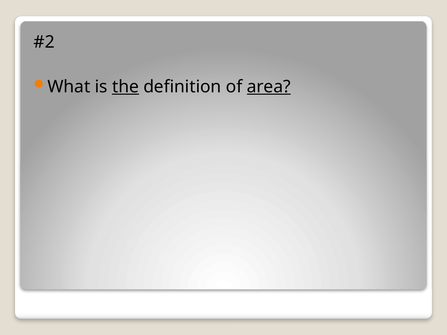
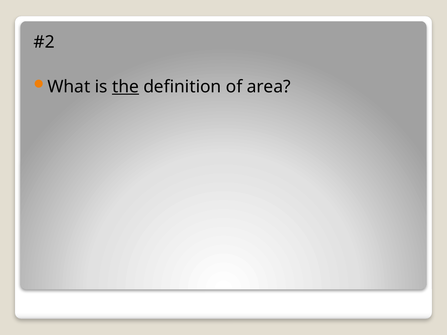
area underline: present -> none
